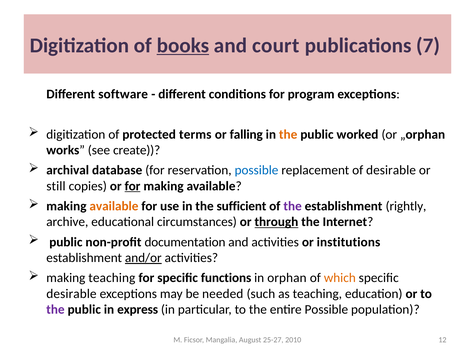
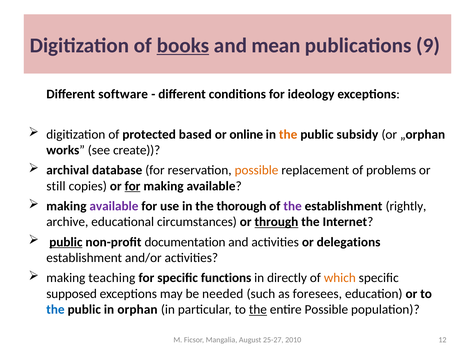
court: court -> mean
7: 7 -> 9
program: program -> ideology
terms: terms -> based
falling: falling -> online
worked: worked -> subsidy
possible at (256, 170) colour: blue -> orange
of desirable: desirable -> problems
available at (114, 206) colour: orange -> purple
sufficient: sufficient -> thorough
public at (66, 242) underline: none -> present
institutions: institutions -> delegations
and/or underline: present -> none
orphan: orphan -> directly
desirable at (71, 294): desirable -> supposed
as teaching: teaching -> foresees
the at (55, 310) colour: purple -> blue
express: express -> orphan
the at (258, 310) underline: none -> present
